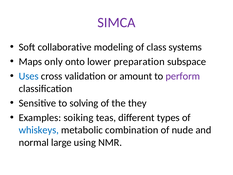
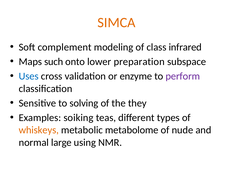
SIMCA colour: purple -> orange
collaborative: collaborative -> complement
systems: systems -> infrared
only: only -> such
amount: amount -> enzyme
whiskeys colour: blue -> orange
combination: combination -> metabolome
